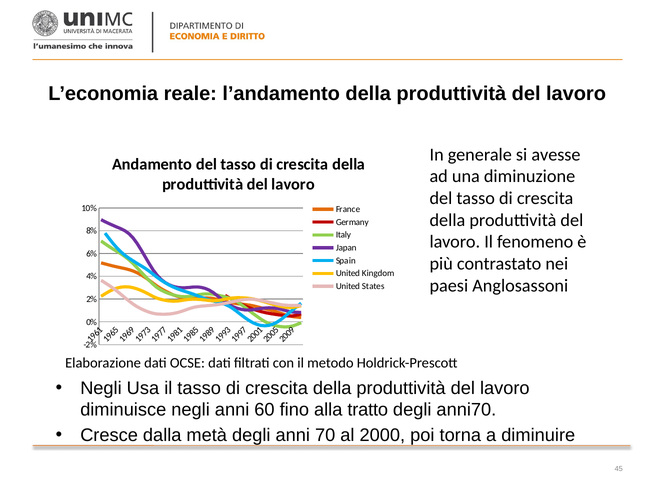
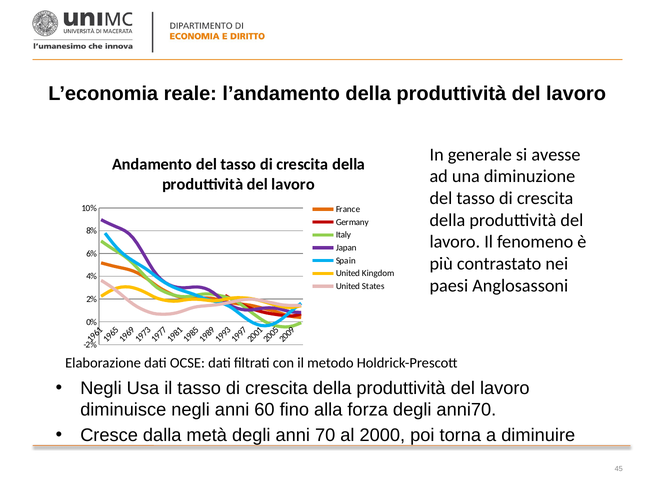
tratto: tratto -> forza
